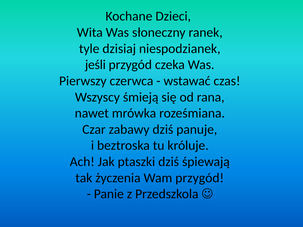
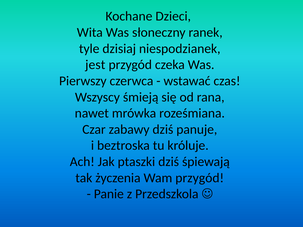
jeśli: jeśli -> jest
